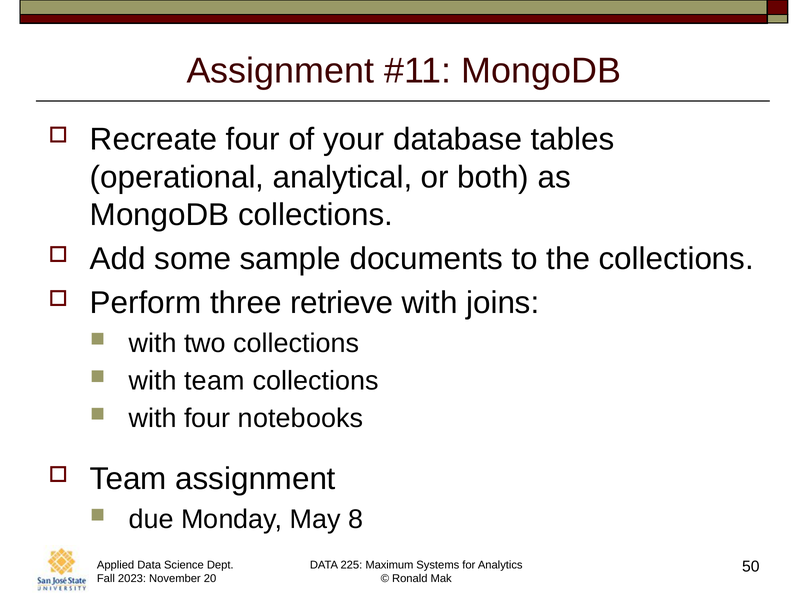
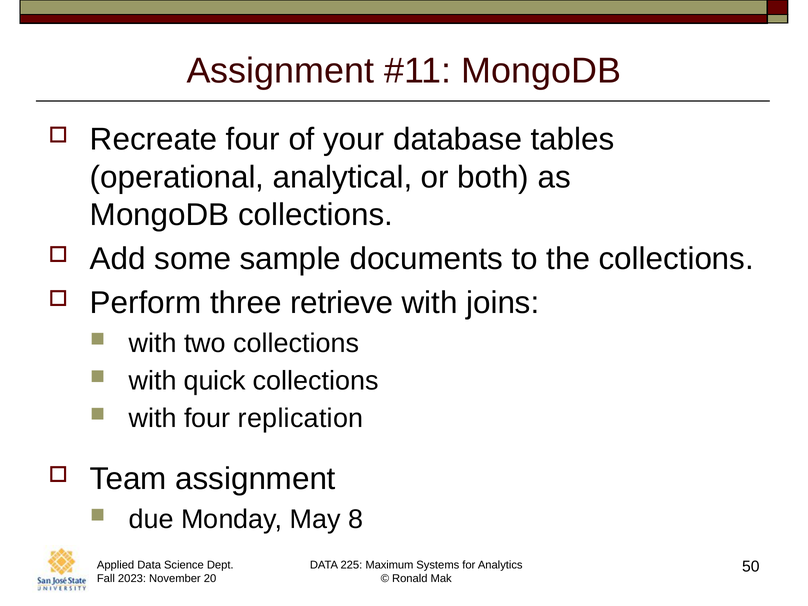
with team: team -> quick
notebooks: notebooks -> replication
